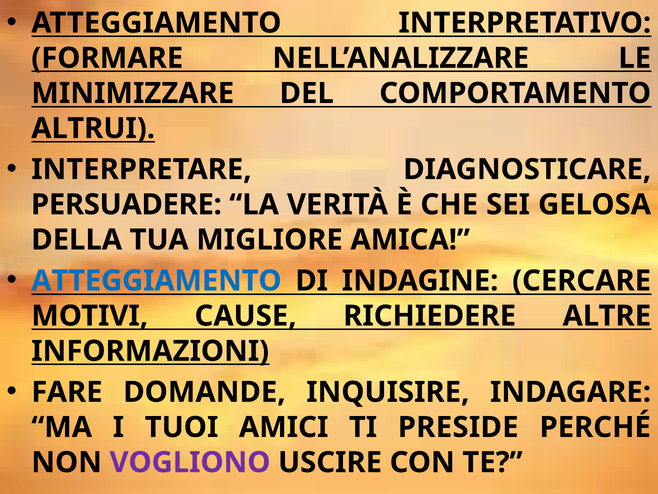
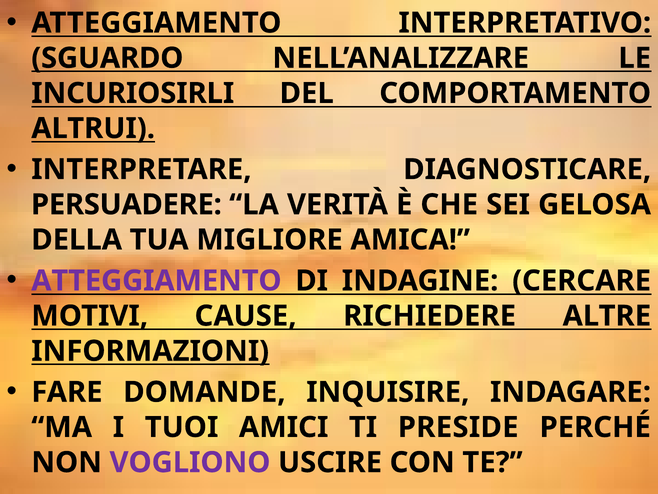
FORMARE: FORMARE -> SGUARDO
MINIMIZZARE: MINIMIZZARE -> INCURIOSIRLI
ATTEGGIAMENTO at (156, 281) colour: blue -> purple
